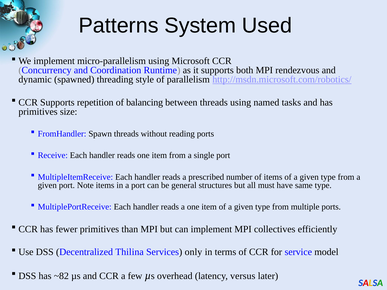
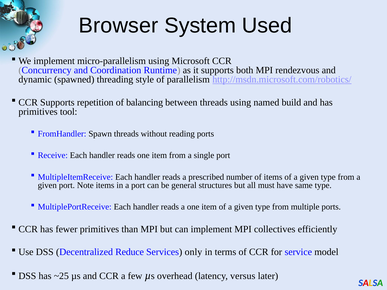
Patterns: Patterns -> Browser
tasks: tasks -> build
size: size -> tool
Thilina: Thilina -> Reduce
~82: ~82 -> ~25
